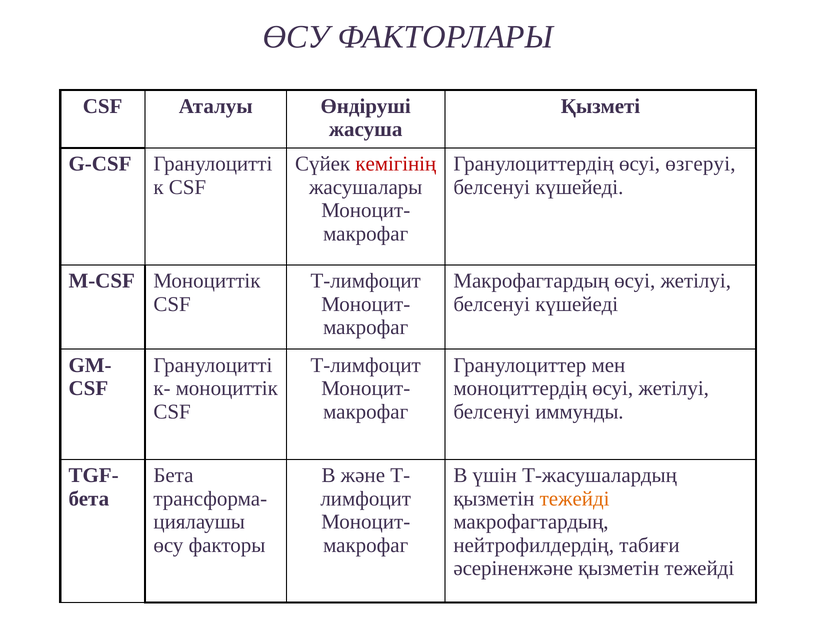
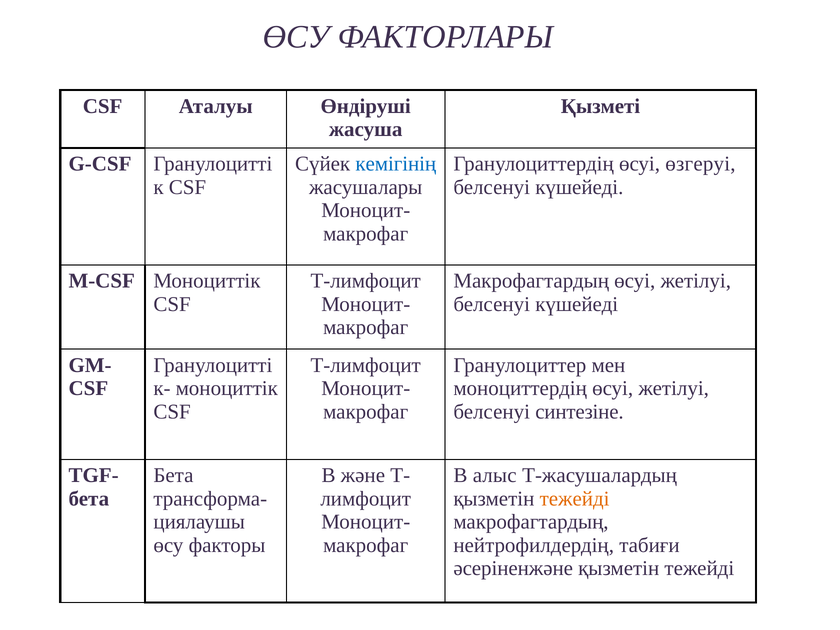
кемігінің colour: red -> blue
иммунды: иммунды -> синтезіне
үшін: үшін -> алыс
